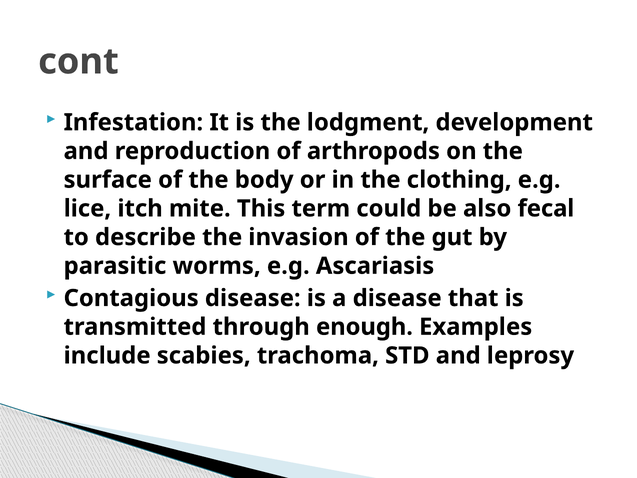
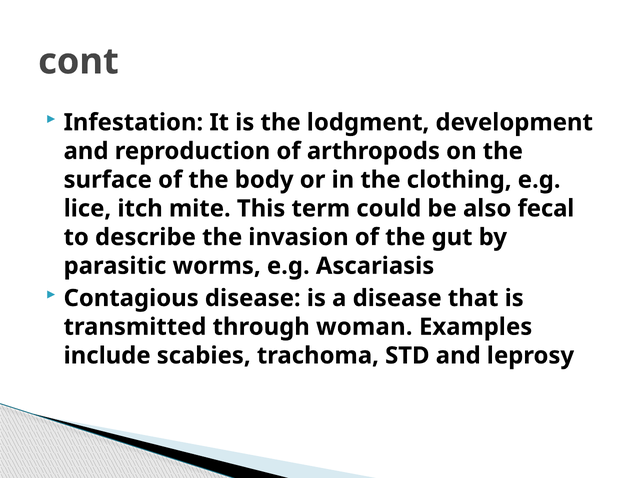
enough: enough -> woman
